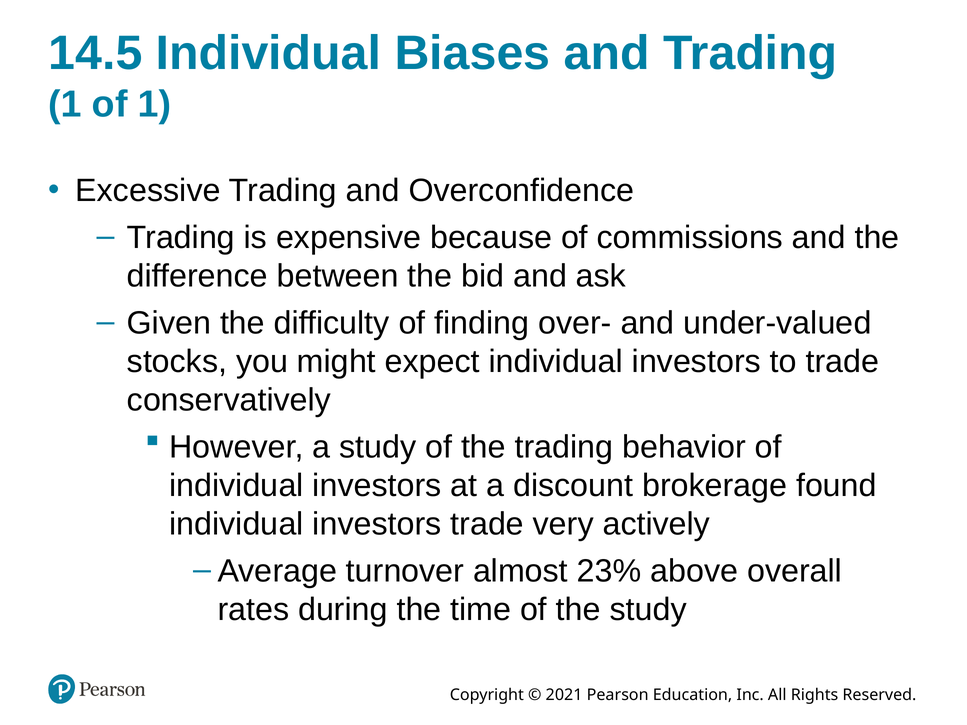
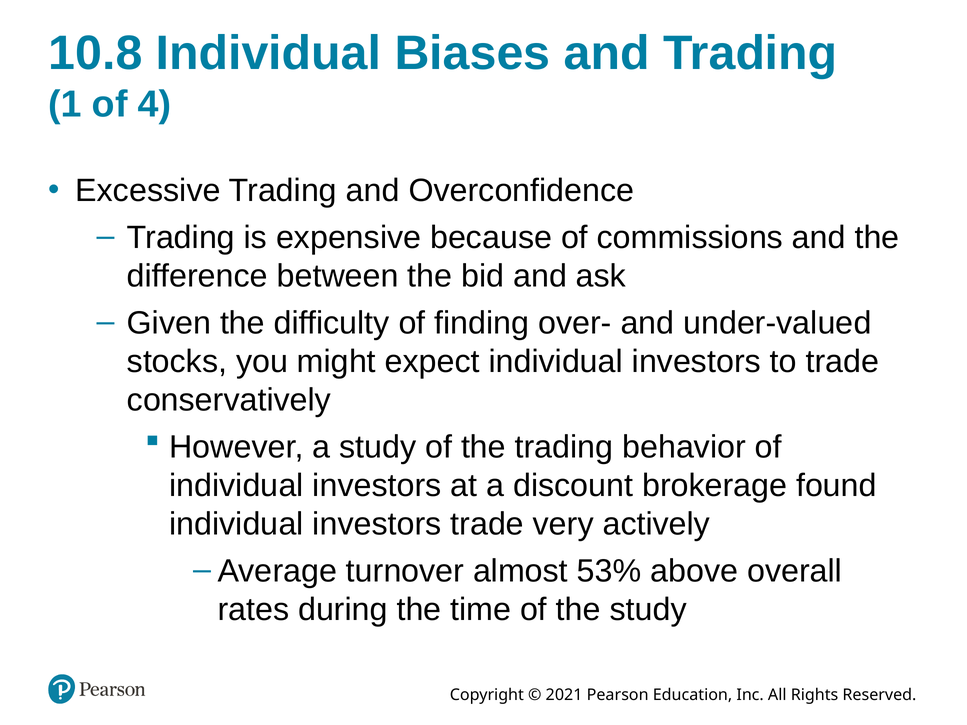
14.5: 14.5 -> 10.8
of 1: 1 -> 4
23%: 23% -> 53%
